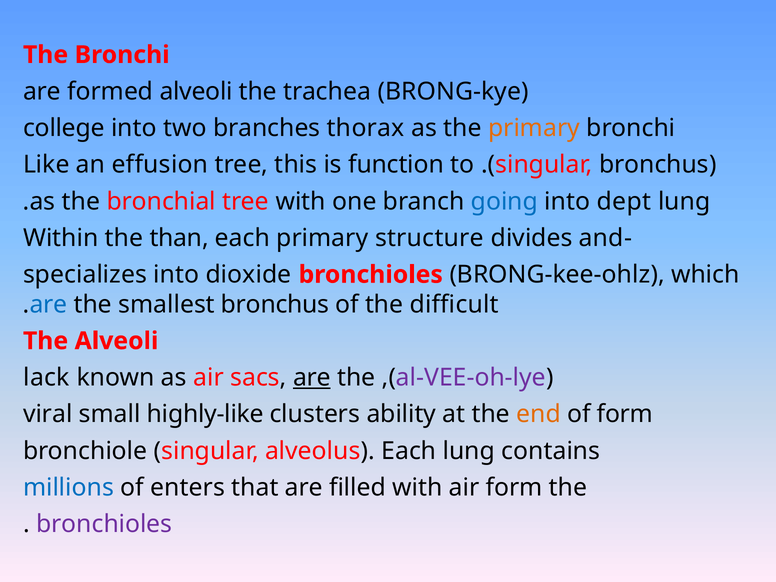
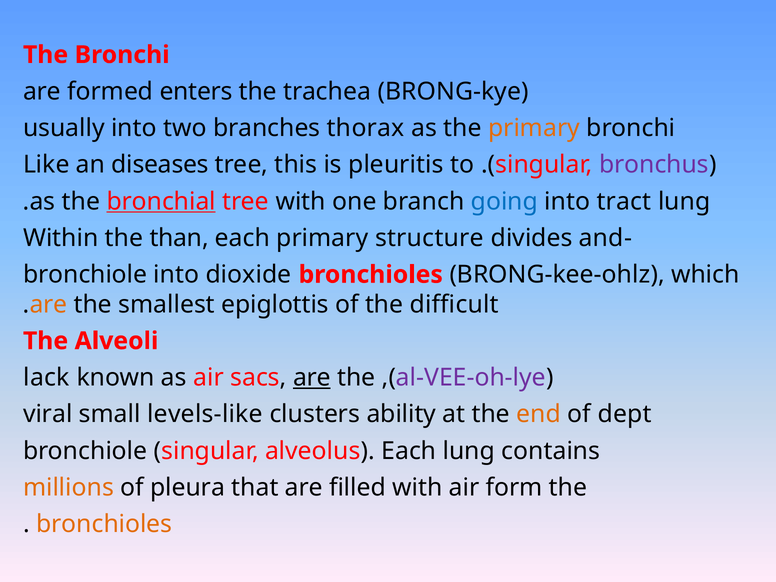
formed alveoli: alveoli -> enters
college: college -> usually
effusion: effusion -> diseases
function: function -> pleuritis
bronchus at (654, 165) colour: black -> purple
bronchial underline: none -> present
dept: dept -> tract
specializes at (85, 275): specializes -> bronchiole
are at (49, 304) colour: blue -> orange
smallest bronchus: bronchus -> epiglottis
highly-like: highly-like -> levels-like
of form: form -> dept
millions colour: blue -> orange
enters: enters -> pleura
bronchioles at (104, 524) colour: purple -> orange
